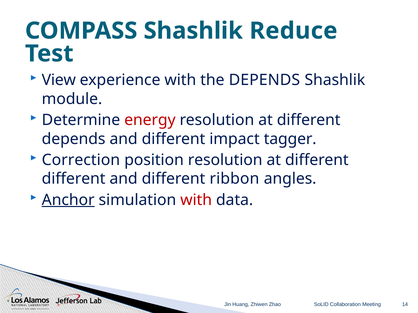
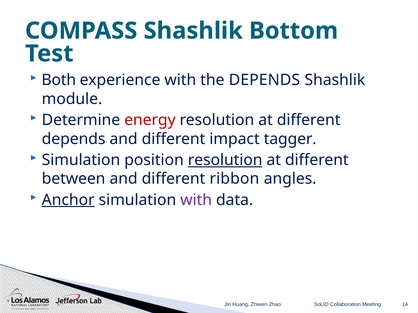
Reduce: Reduce -> Bottom
View: View -> Both
Correction at (81, 160): Correction -> Simulation
resolution at (225, 160) underline: none -> present
different at (74, 179): different -> between
with at (196, 200) colour: red -> purple
